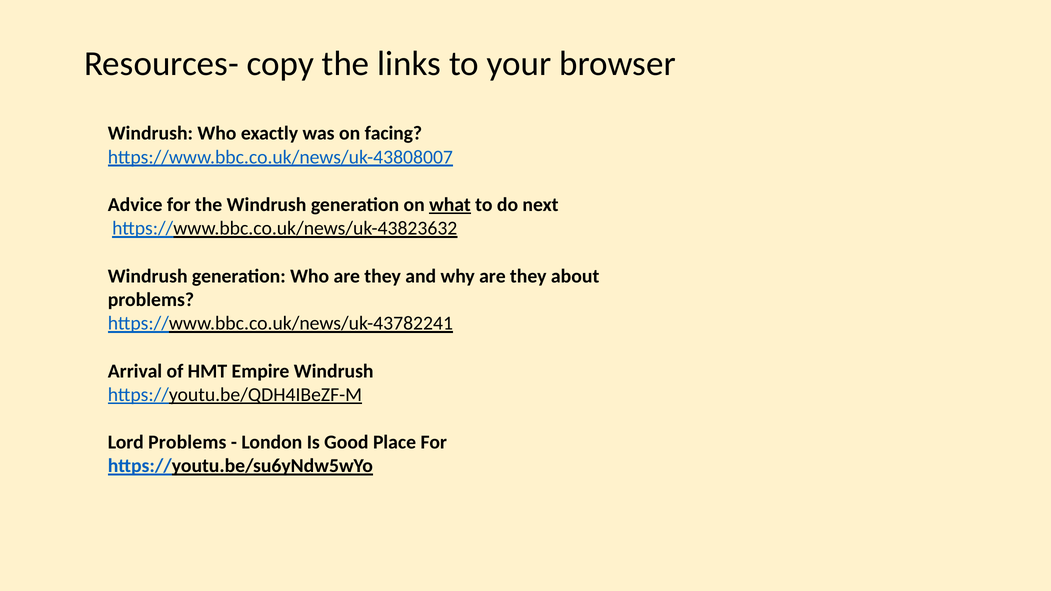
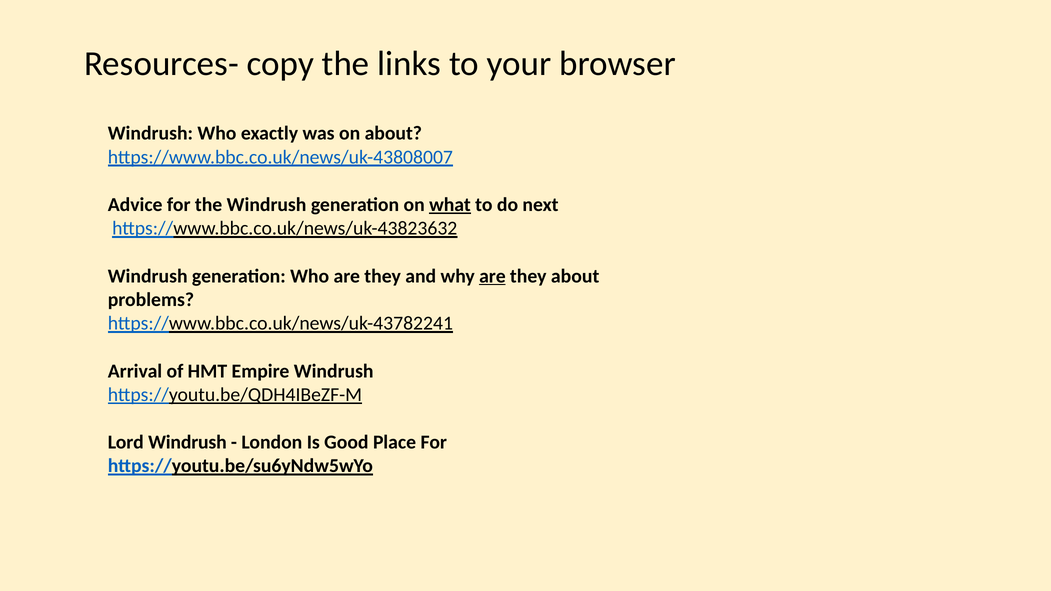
on facing: facing -> about
are at (492, 276) underline: none -> present
Lord Problems: Problems -> Windrush
